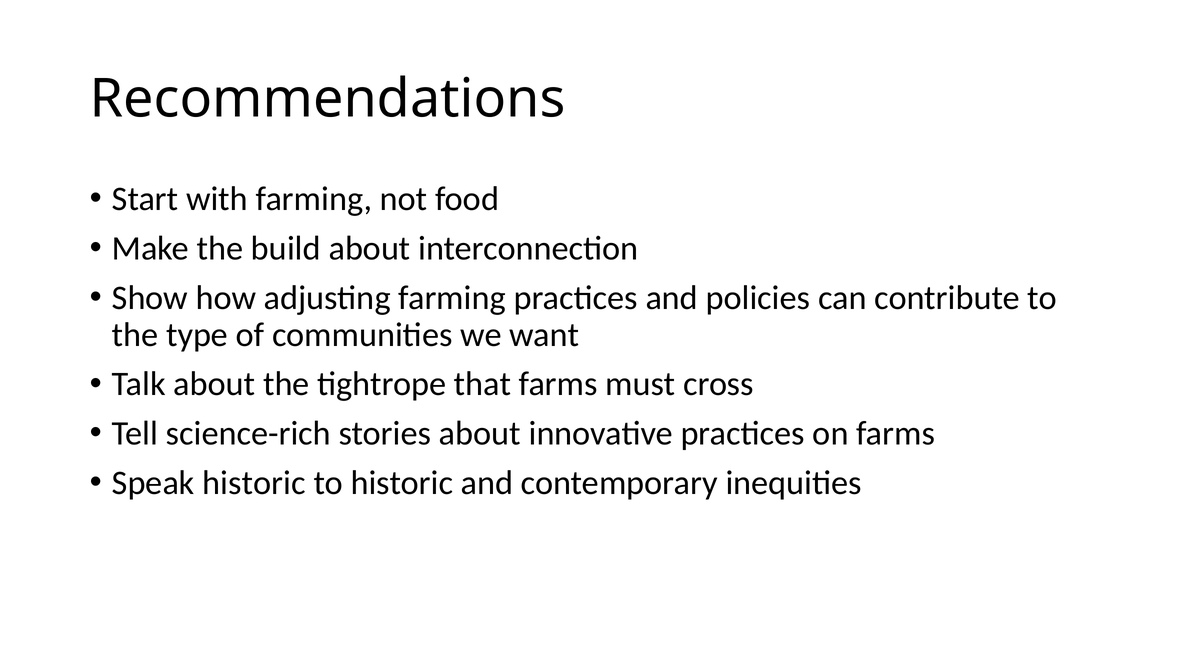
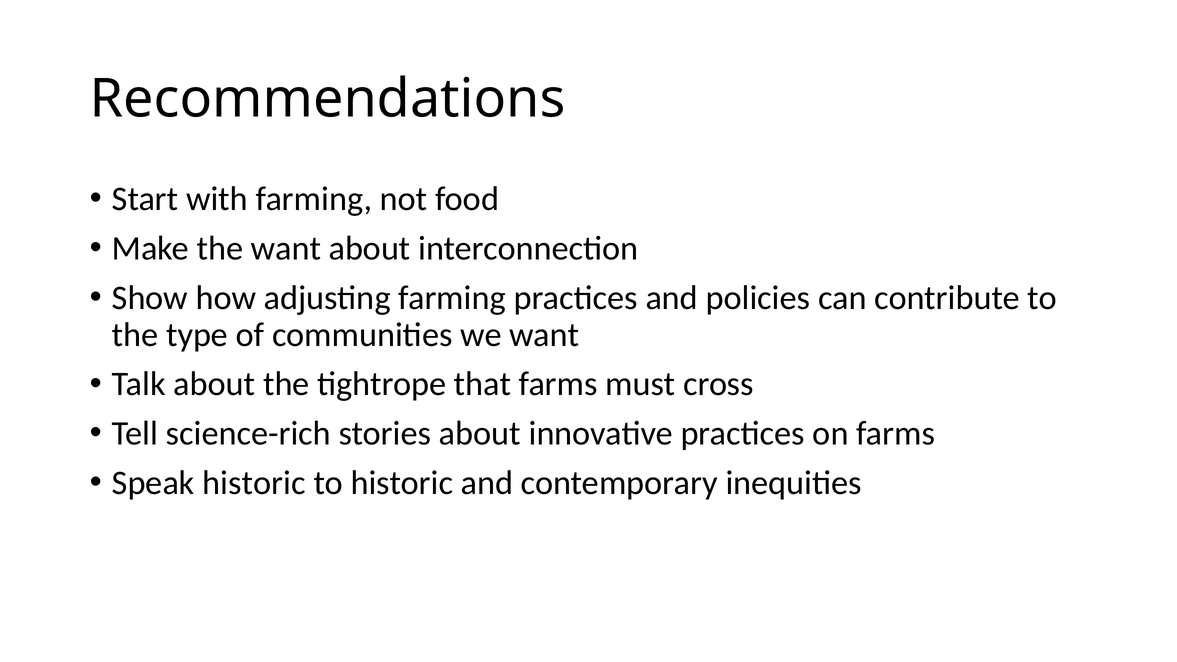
the build: build -> want
